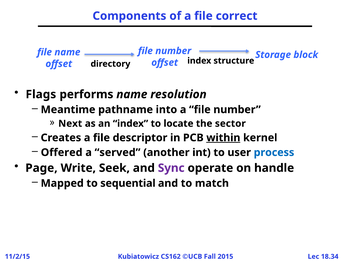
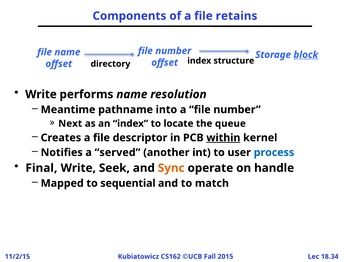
correct: correct -> retains
block underline: none -> present
Flags at (41, 95): Flags -> Write
sector: sector -> queue
Offered: Offered -> Notifies
Page: Page -> Final
Sync colour: purple -> orange
